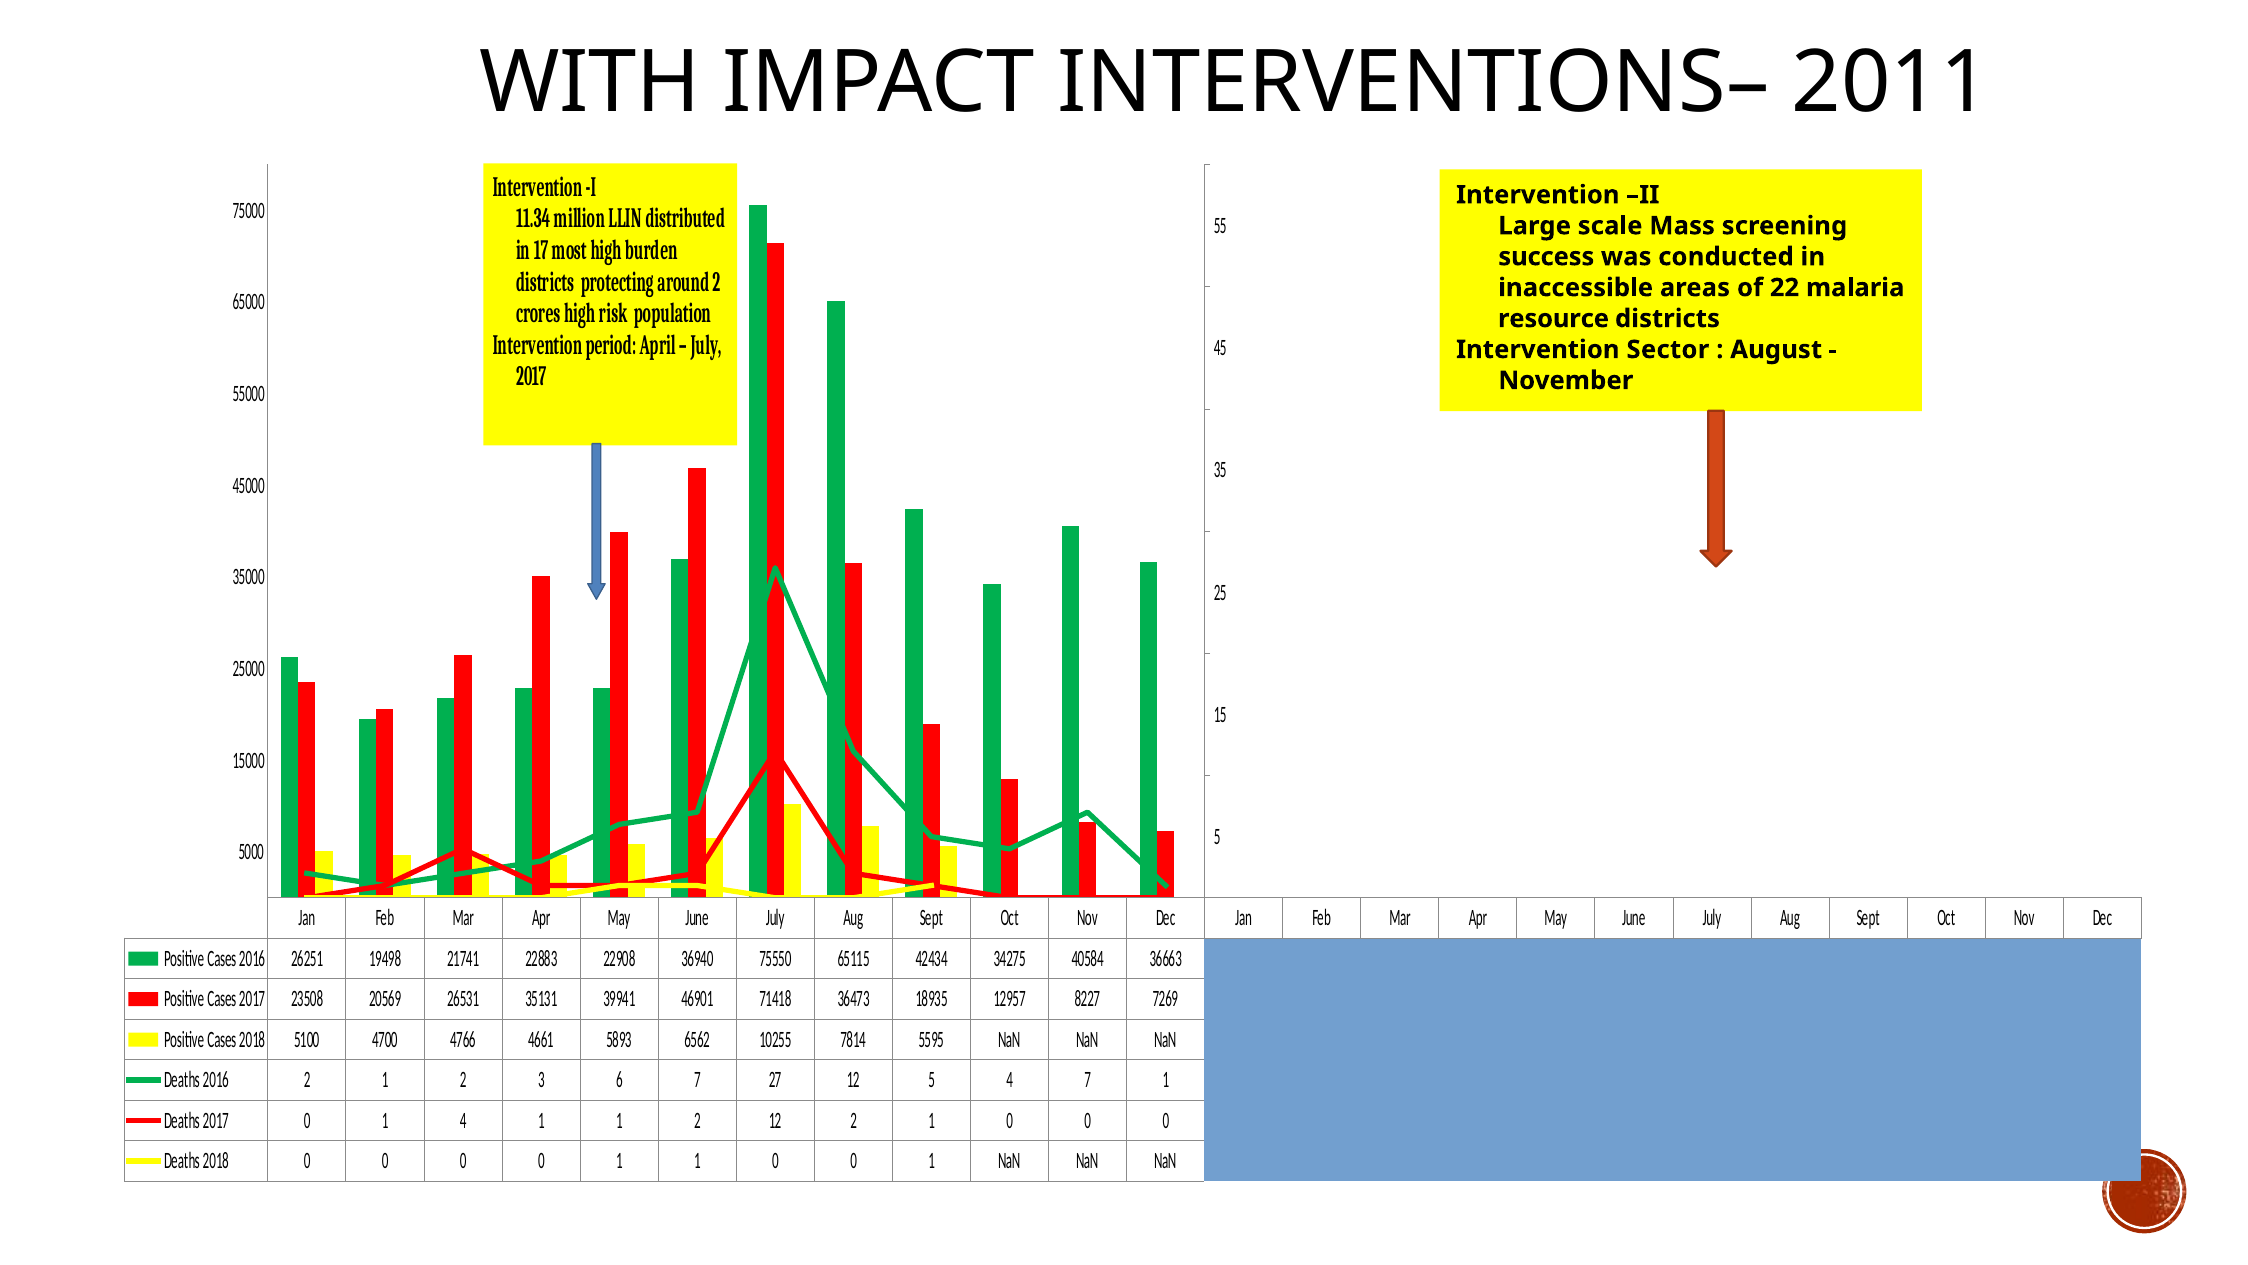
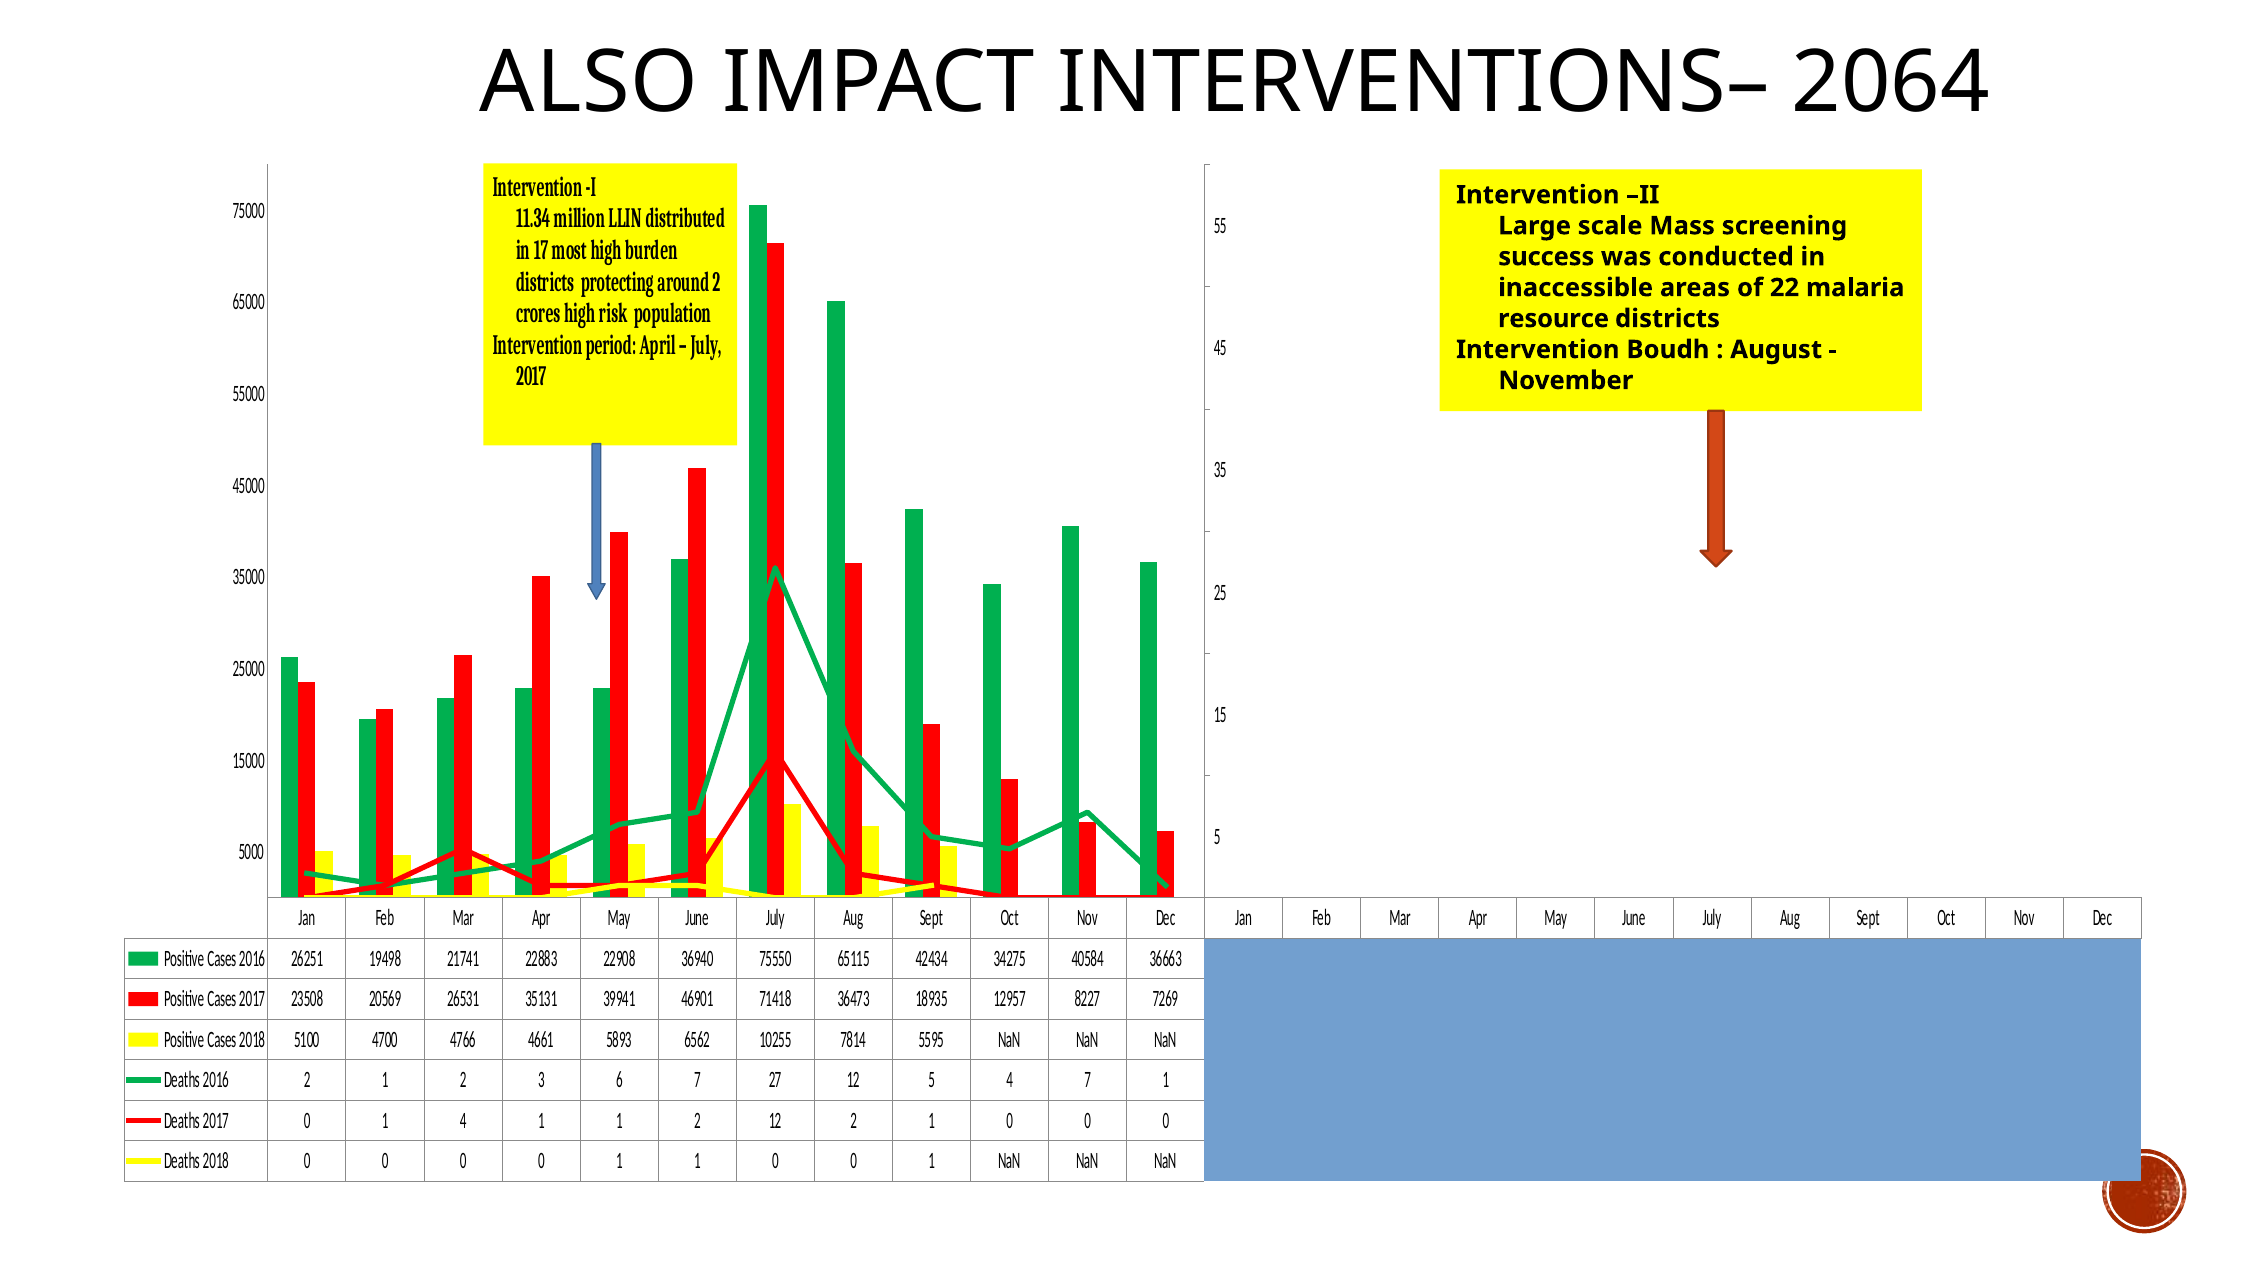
WITH: WITH -> ALSO
2011: 2011 -> 2064
Sector: Sector -> Boudh
